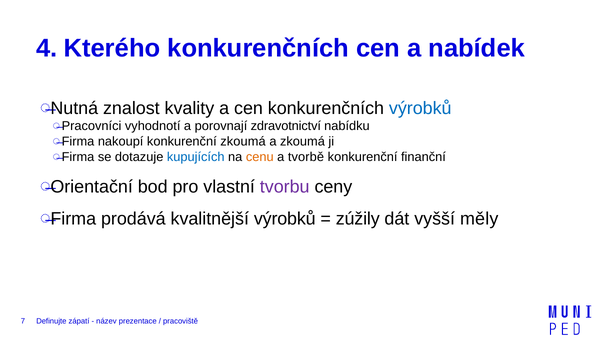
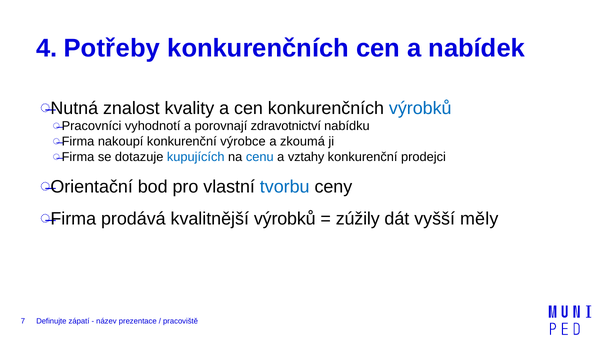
Kterého: Kterého -> Potřeby
konkurenční zkoumá: zkoumá -> výrobce
cenu colour: orange -> blue
tvorbě: tvorbě -> vztahy
finanční: finanční -> prodejci
tvorbu colour: purple -> blue
